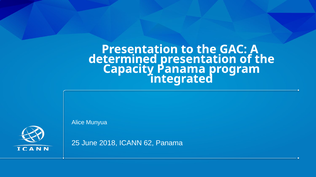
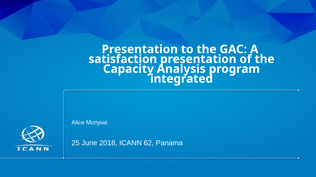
determined: determined -> satisfaction
Capacity Panama: Panama -> Analysis
